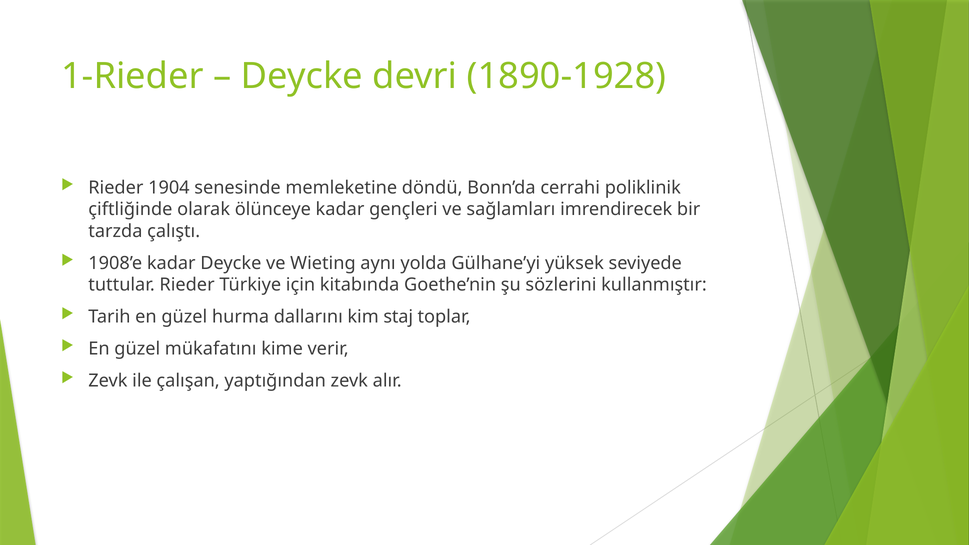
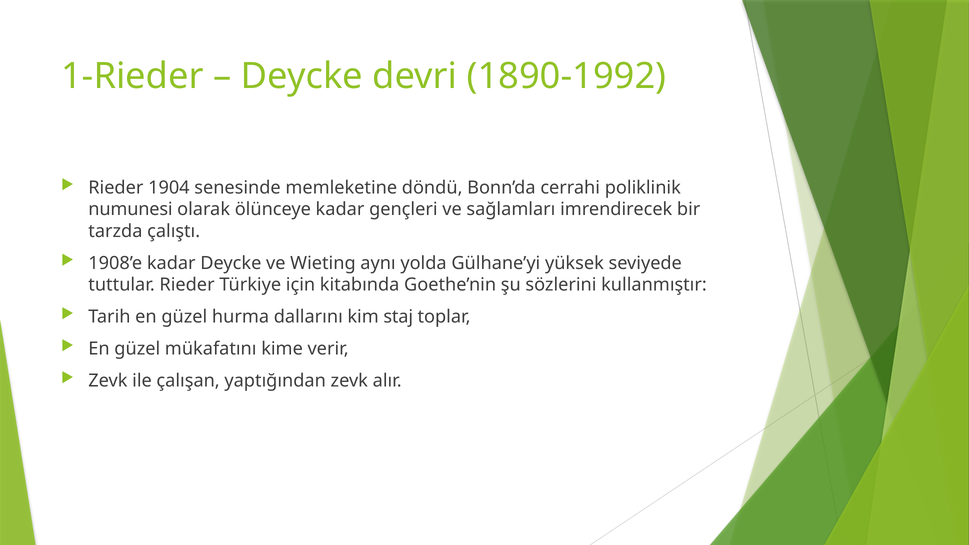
1890-1928: 1890-1928 -> 1890-1992
çiftliğinde: çiftliğinde -> numunesi
